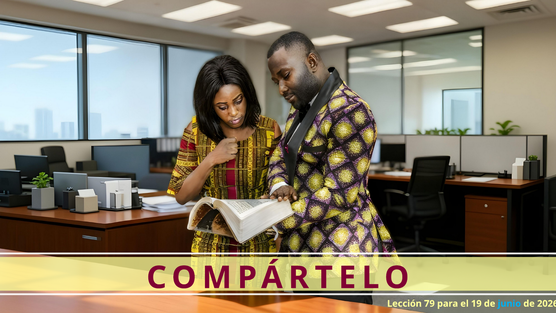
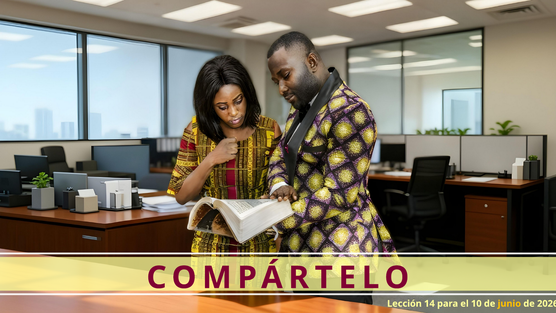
79: 79 -> 14
19: 19 -> 10
junio colour: light blue -> yellow
